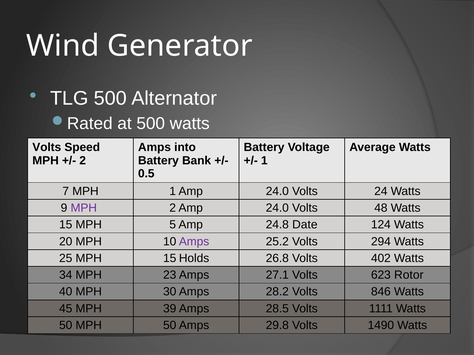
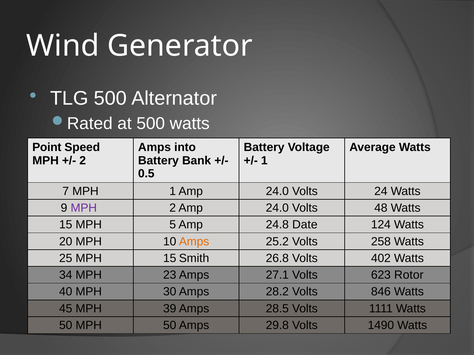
Volts at (47, 147): Volts -> Point
Amps at (194, 242) colour: purple -> orange
294: 294 -> 258
Holds: Holds -> Smith
